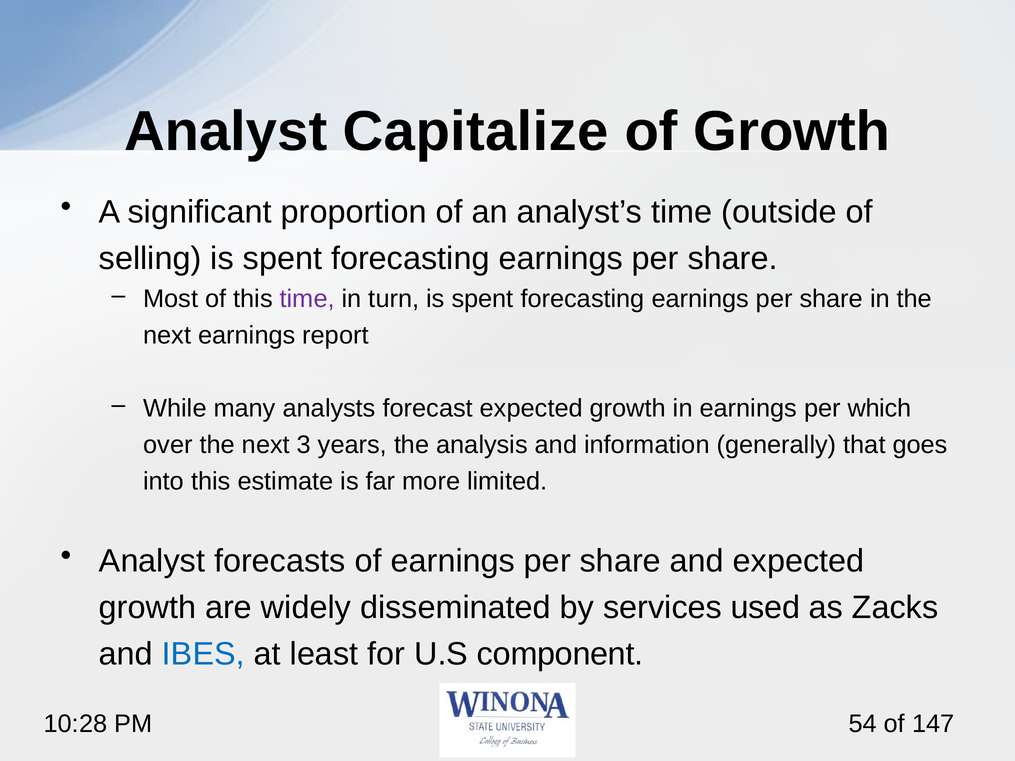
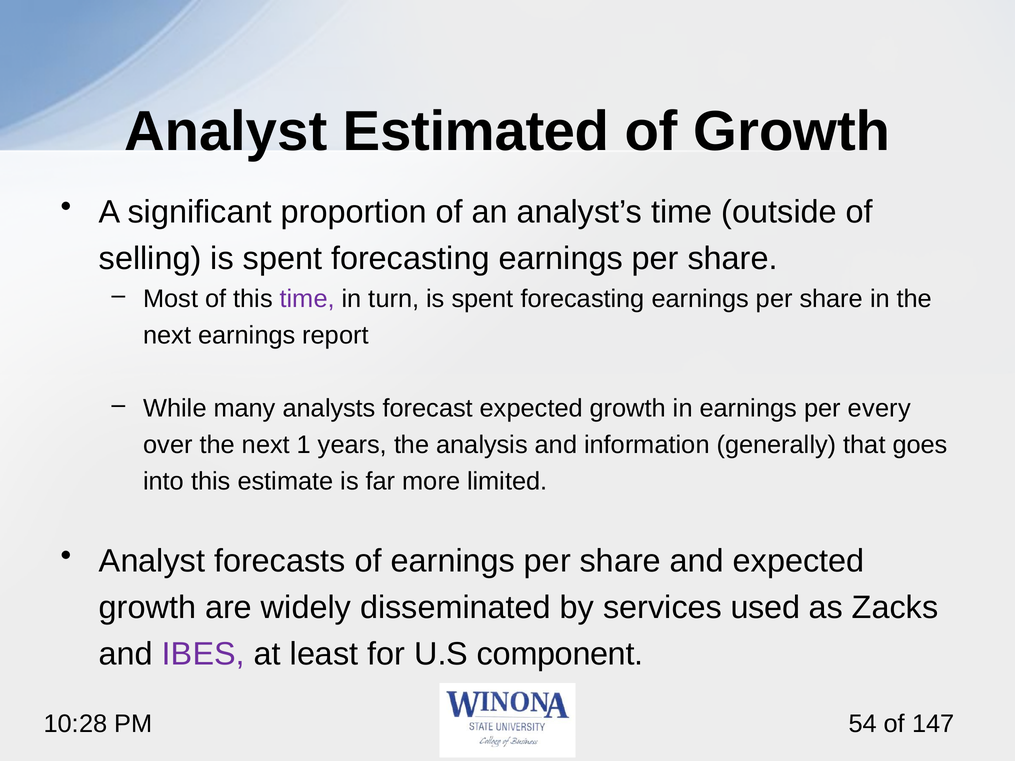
Capitalize: Capitalize -> Estimated
which: which -> every
3: 3 -> 1
IBES colour: blue -> purple
